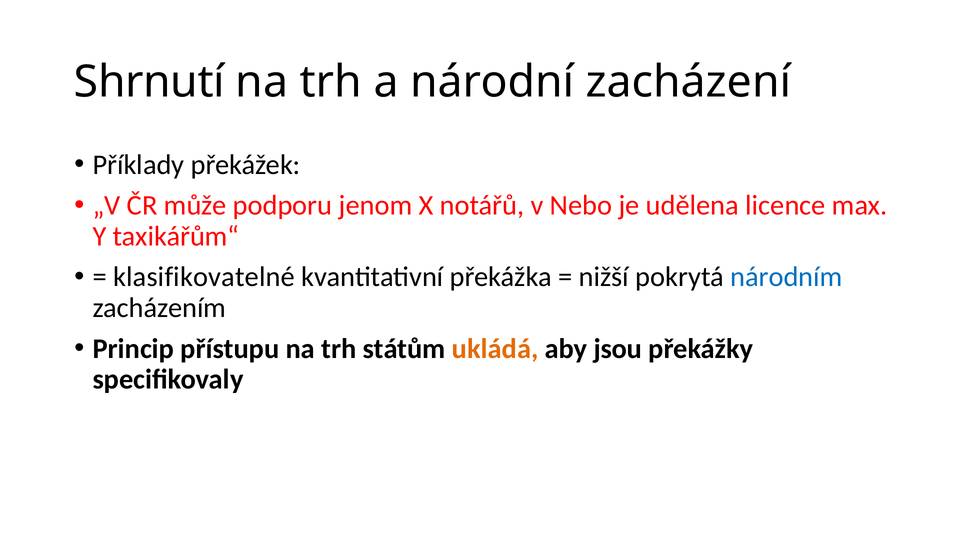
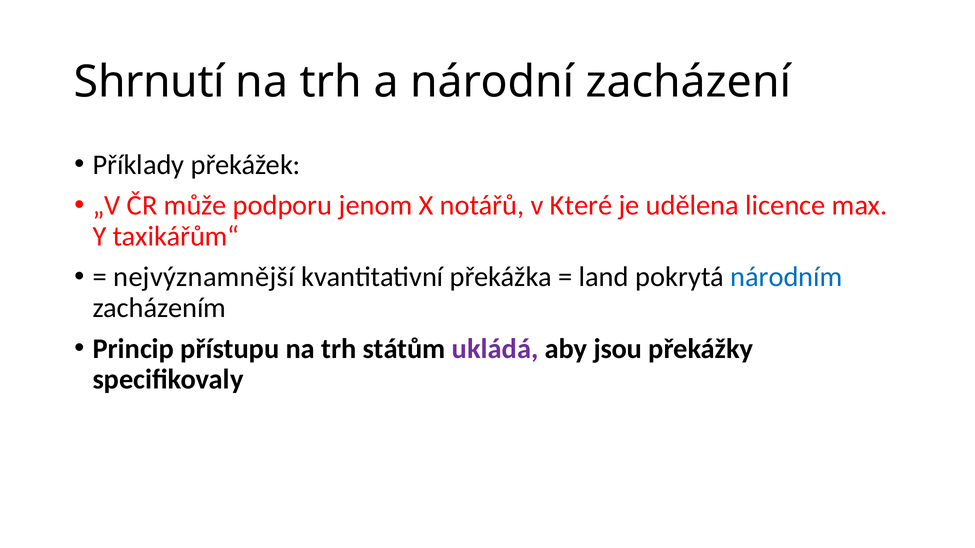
Nebo: Nebo -> Které
klasifikovatelné: klasifikovatelné -> nejvýznamnější
nižší: nižší -> land
ukládá colour: orange -> purple
